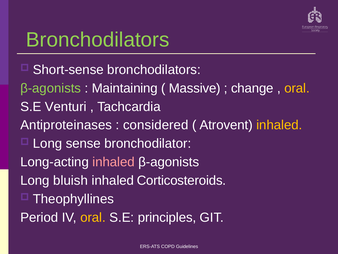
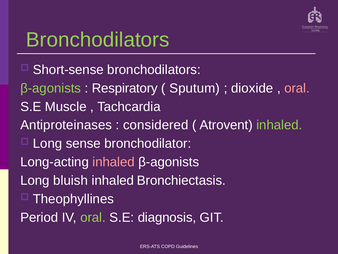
Maintaining: Maintaining -> Respiratory
Massive: Massive -> Sputum
change: change -> dioxide
oral at (297, 88) colour: yellow -> pink
Venturi: Venturi -> Muscle
inhaled at (279, 125) colour: yellow -> light green
Corticosteroids: Corticosteroids -> Bronchiectasis
oral at (93, 217) colour: yellow -> light green
principles: principles -> diagnosis
